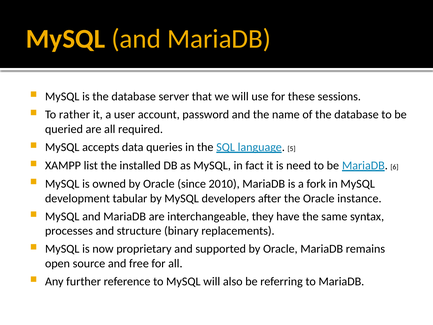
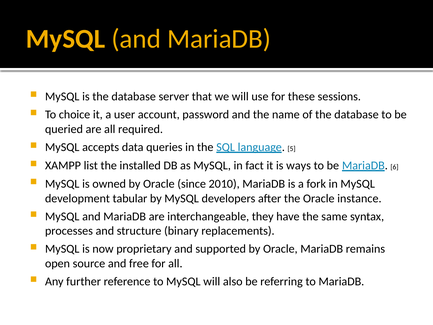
rather: rather -> choice
need: need -> ways
